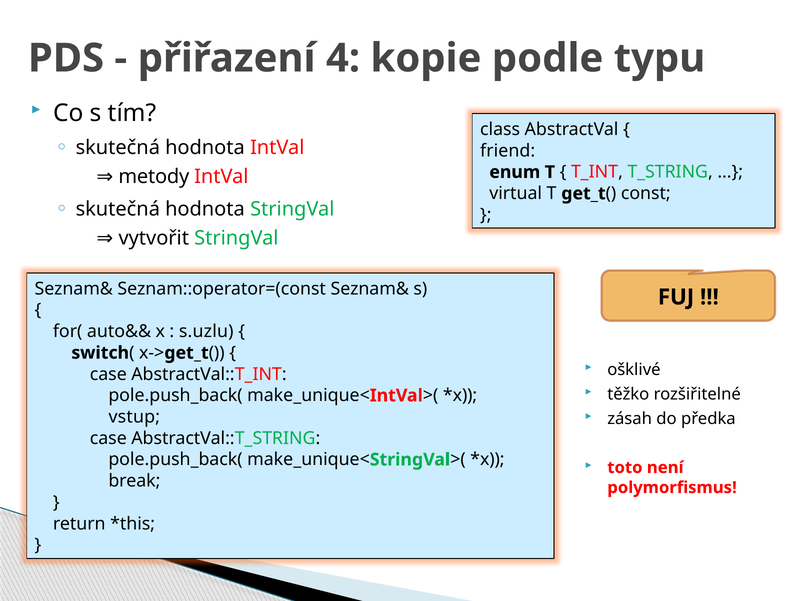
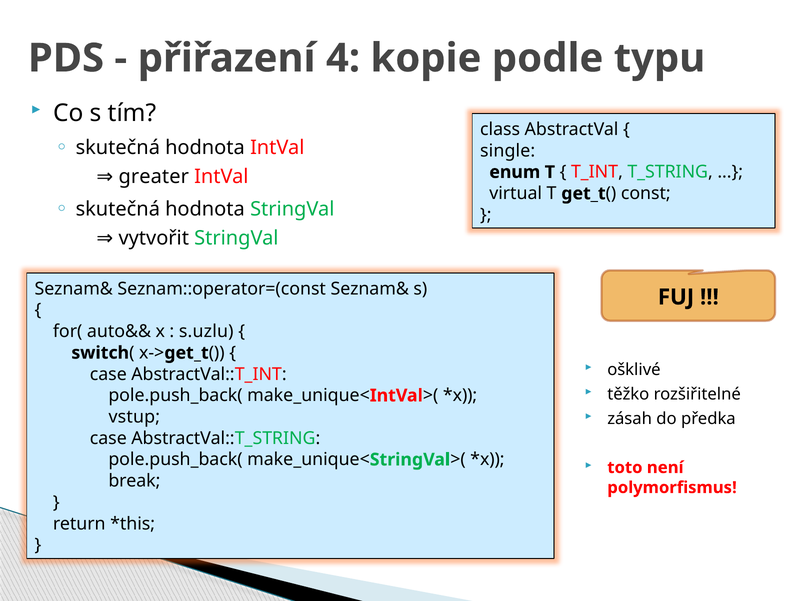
friend: friend -> single
metody: metody -> greater
